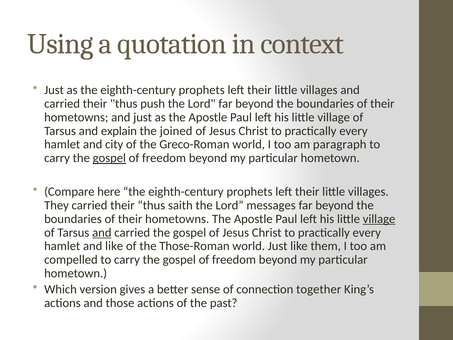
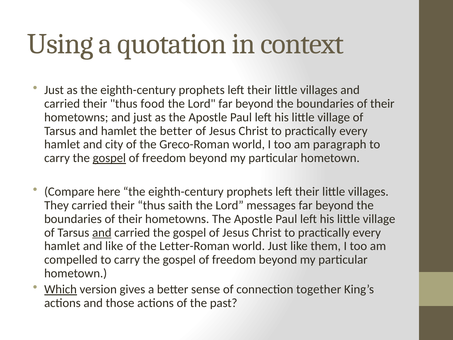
push: push -> food
and explain: explain -> hamlet
the joined: joined -> better
village at (379, 219) underline: present -> none
Those-Roman: Those-Roman -> Letter-Roman
Which underline: none -> present
